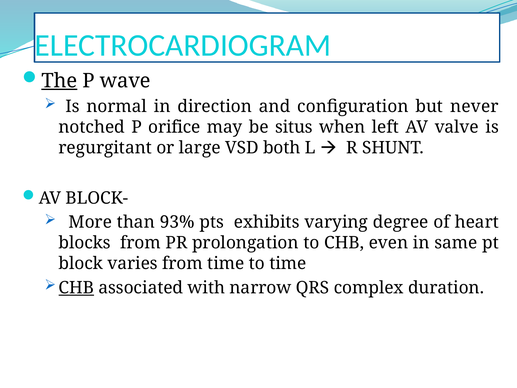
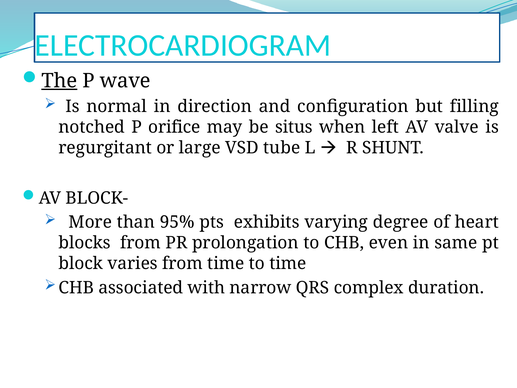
never: never -> filling
both: both -> tube
93%: 93% -> 95%
CHB at (76, 287) underline: present -> none
